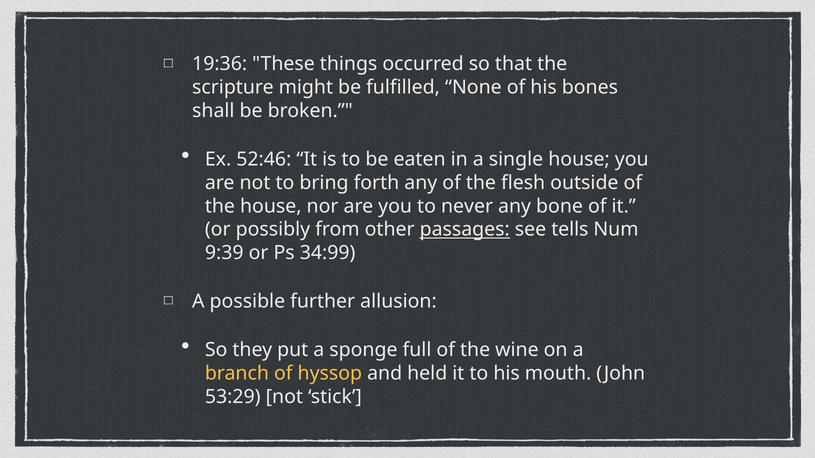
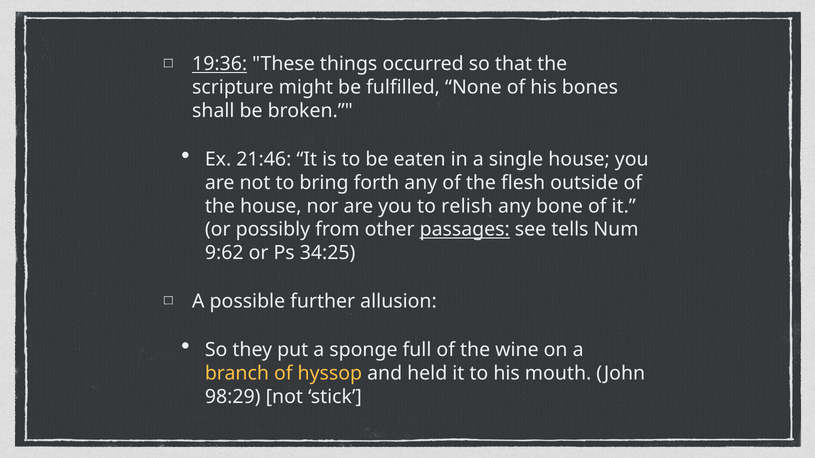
19:36 underline: none -> present
52:46: 52:46 -> 21:46
never: never -> relish
9:39: 9:39 -> 9:62
34:99: 34:99 -> 34:25
53:29: 53:29 -> 98:29
